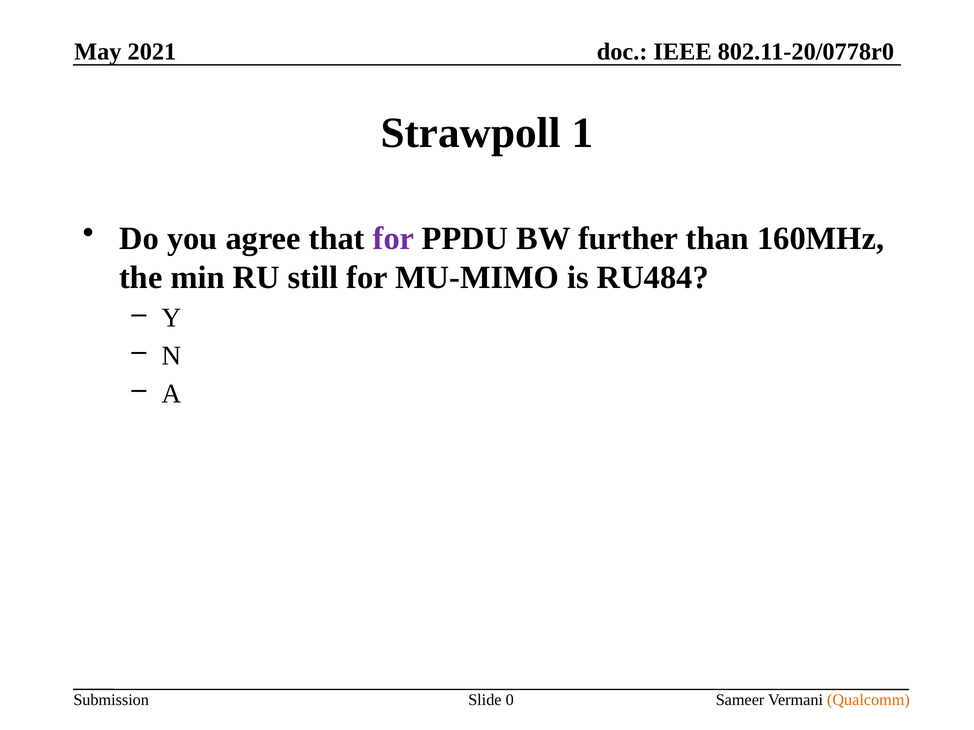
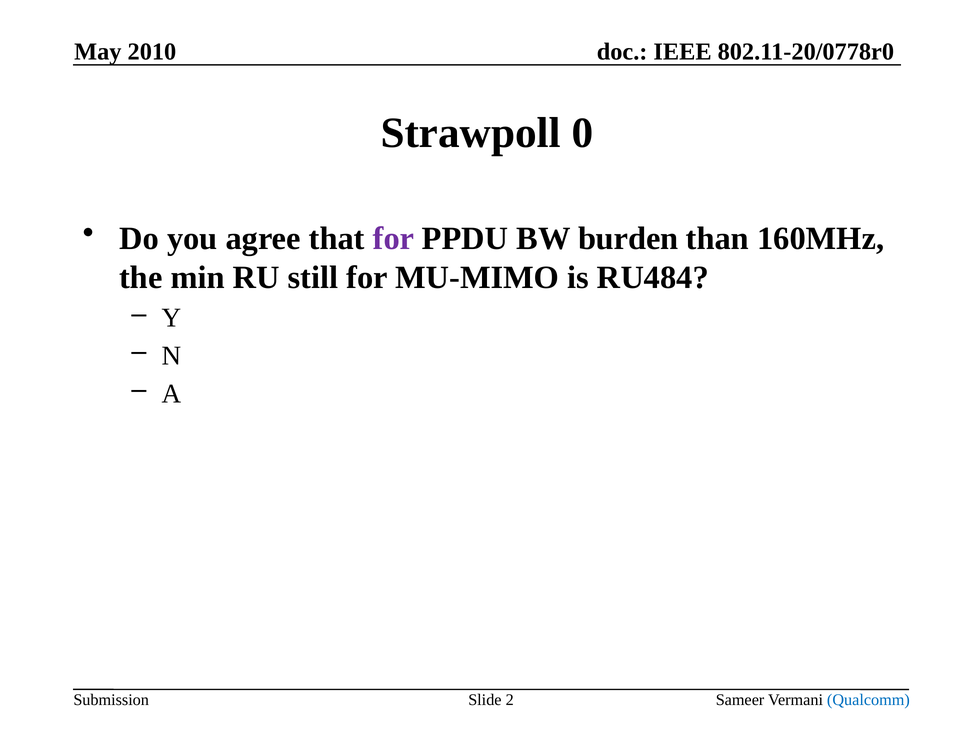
2021: 2021 -> 2010
1: 1 -> 0
further: further -> burden
0: 0 -> 2
Qualcomm colour: orange -> blue
